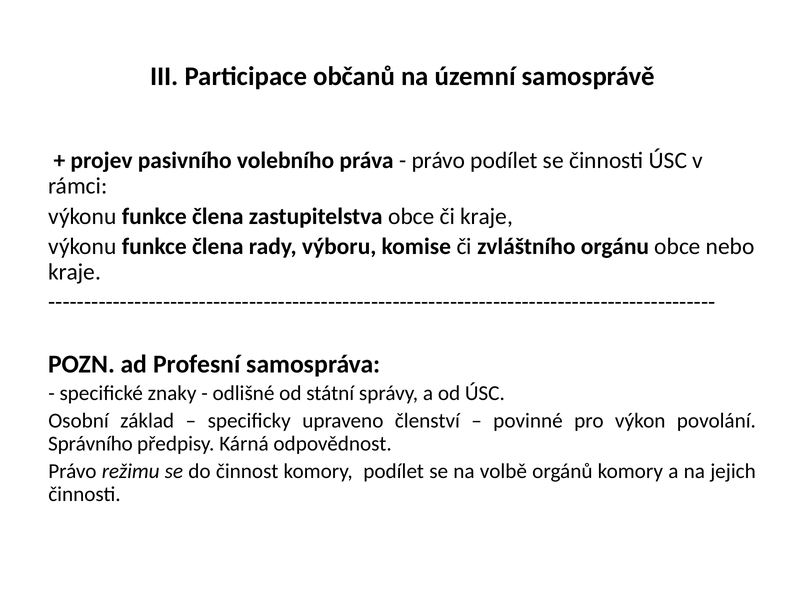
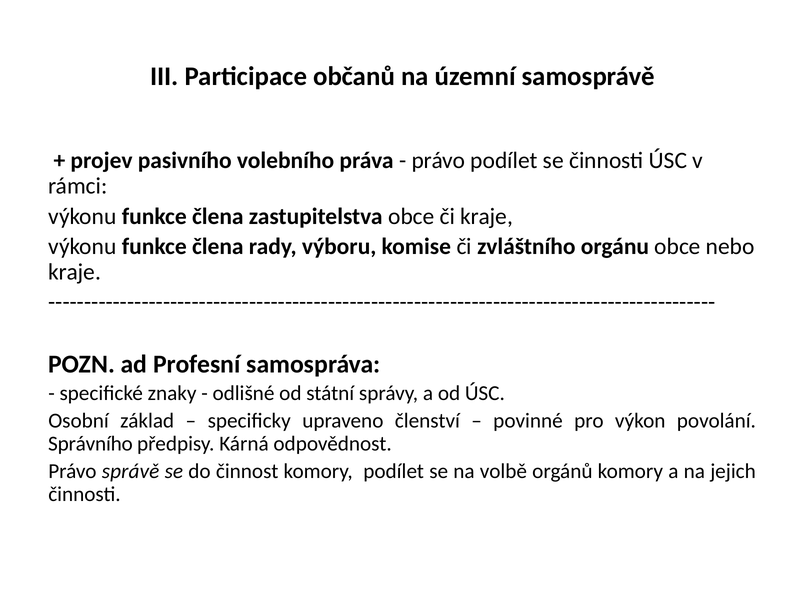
režimu: režimu -> správě
